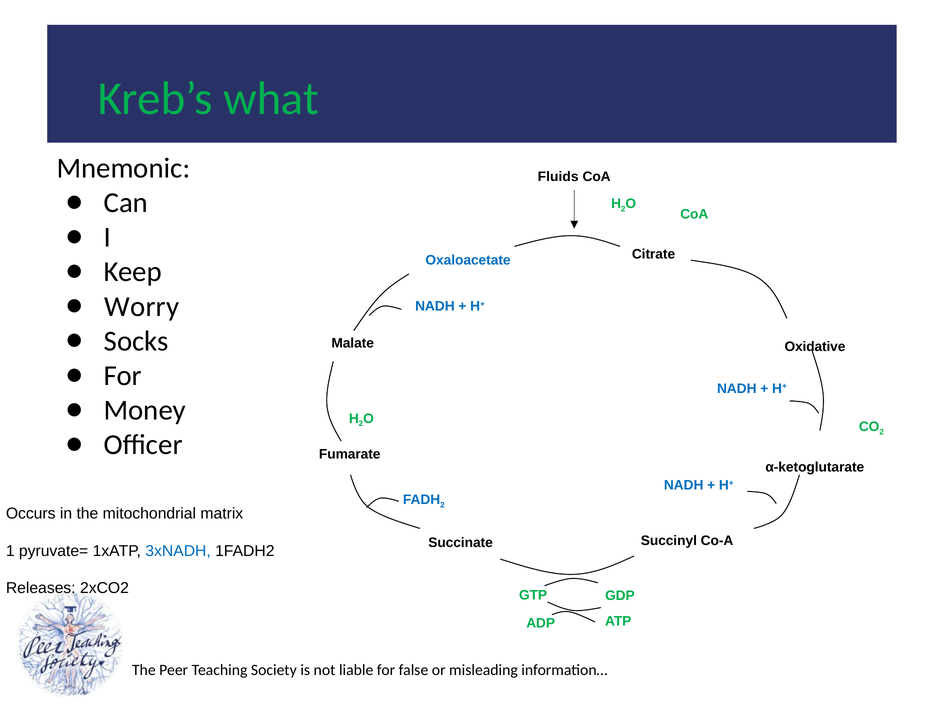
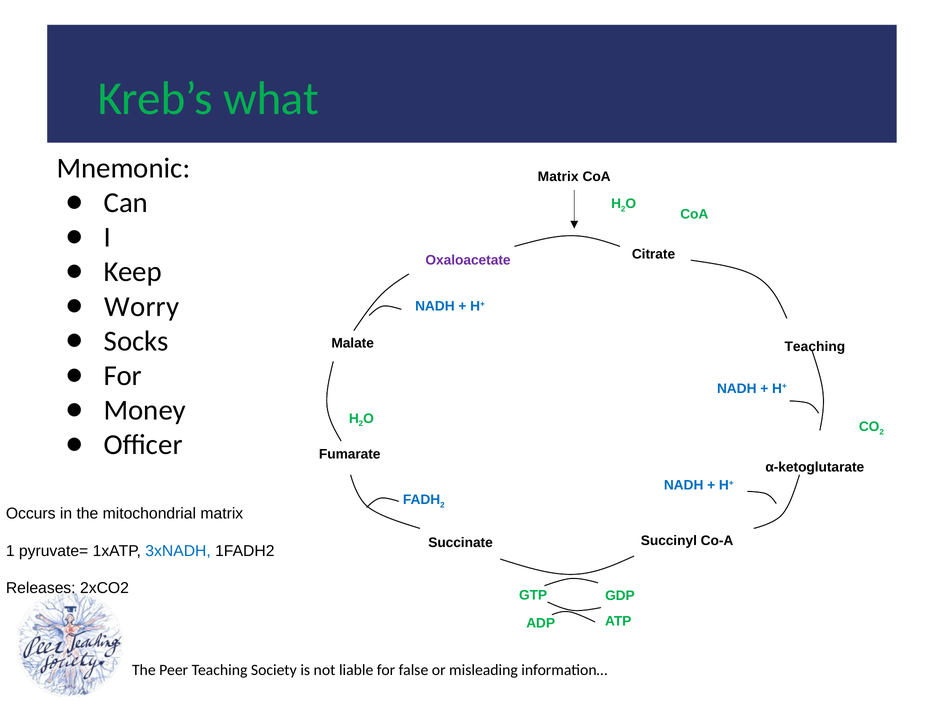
Fluids at (558, 177): Fluids -> Matrix
Oxaloacetate colour: blue -> purple
Oxidative at (815, 347): Oxidative -> Teaching
